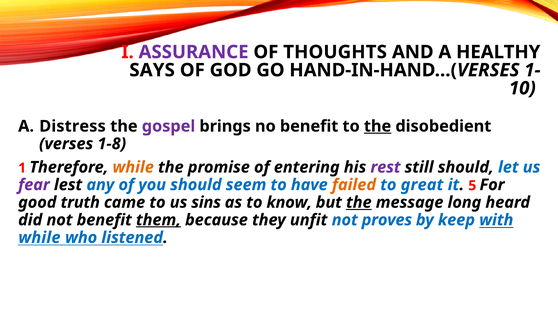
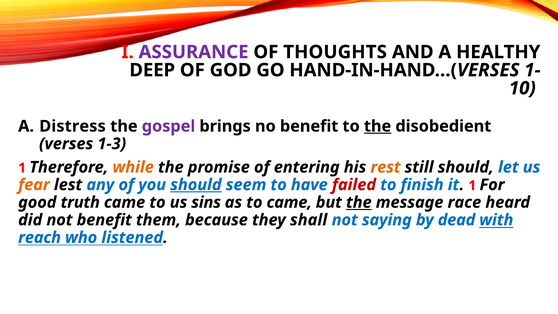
SAYS: SAYS -> DEEP
1-8: 1-8 -> 1-3
rest colour: purple -> orange
fear colour: purple -> orange
should at (196, 185) underline: none -> present
failed colour: orange -> red
great: great -> finish
it 5: 5 -> 1
to know: know -> came
long: long -> race
them underline: present -> none
unfit: unfit -> shall
proves: proves -> saying
keep: keep -> dead
while at (39, 237): while -> reach
